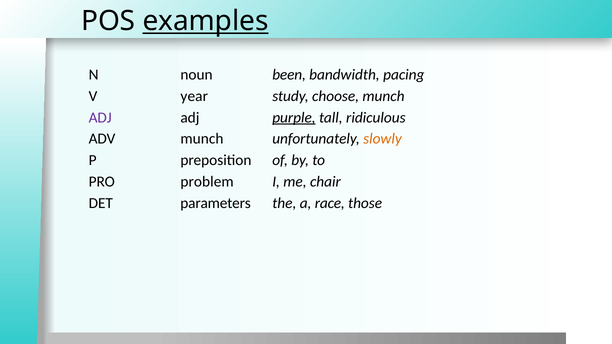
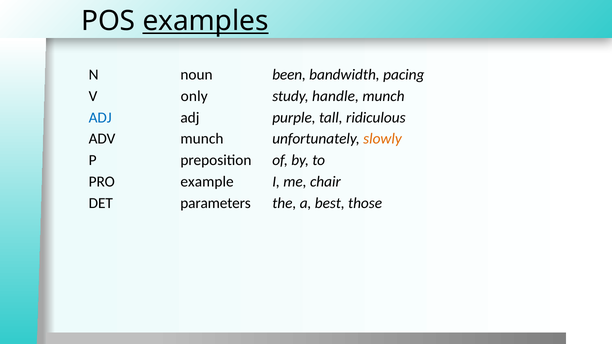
year: year -> only
choose: choose -> handle
ADJ at (100, 118) colour: purple -> blue
purple underline: present -> none
problem: problem -> example
race: race -> best
